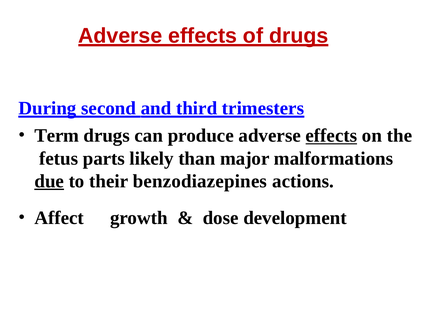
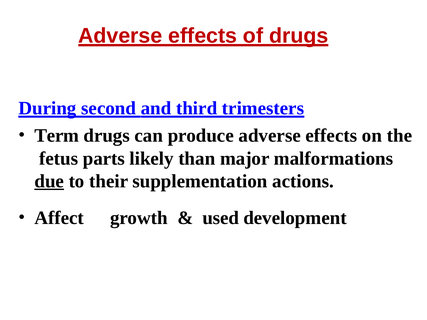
effects at (331, 136) underline: present -> none
benzodiazepines: benzodiazepines -> supplementation
dose: dose -> used
